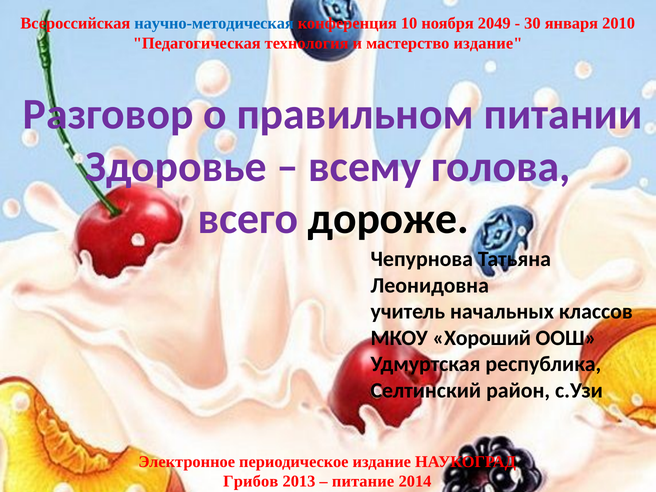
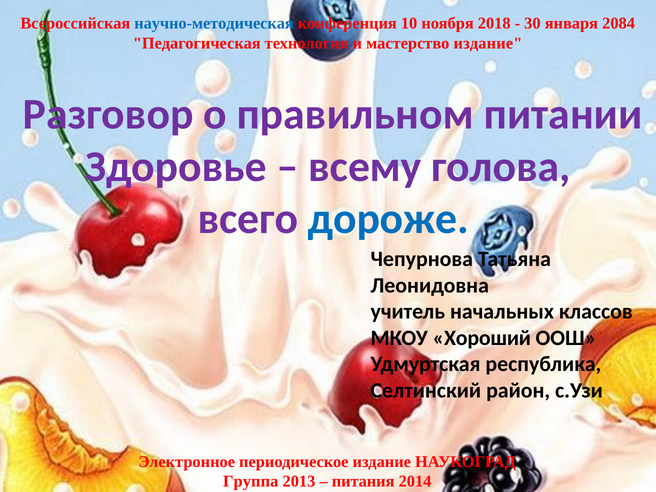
2049: 2049 -> 2018
2010: 2010 -> 2084
дороже colour: black -> blue
Грибов: Грибов -> Группа
питание: питание -> питания
